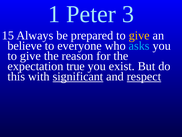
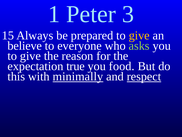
asks colour: light blue -> light green
exist: exist -> food
significant: significant -> minimally
